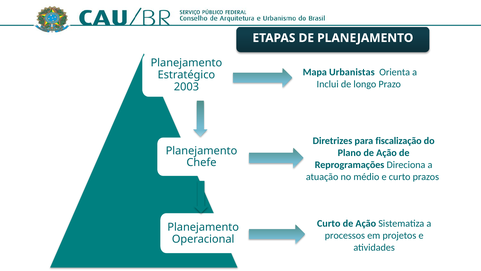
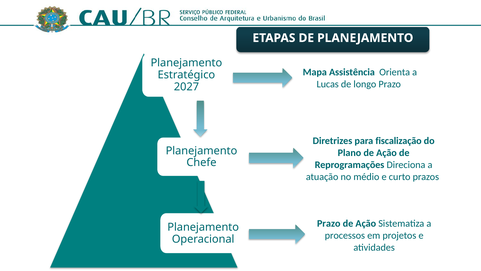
Urbanistas: Urbanistas -> Assistência
Inclui: Inclui -> Lucas
2003: 2003 -> 2027
Curto at (329, 223): Curto -> Prazo
